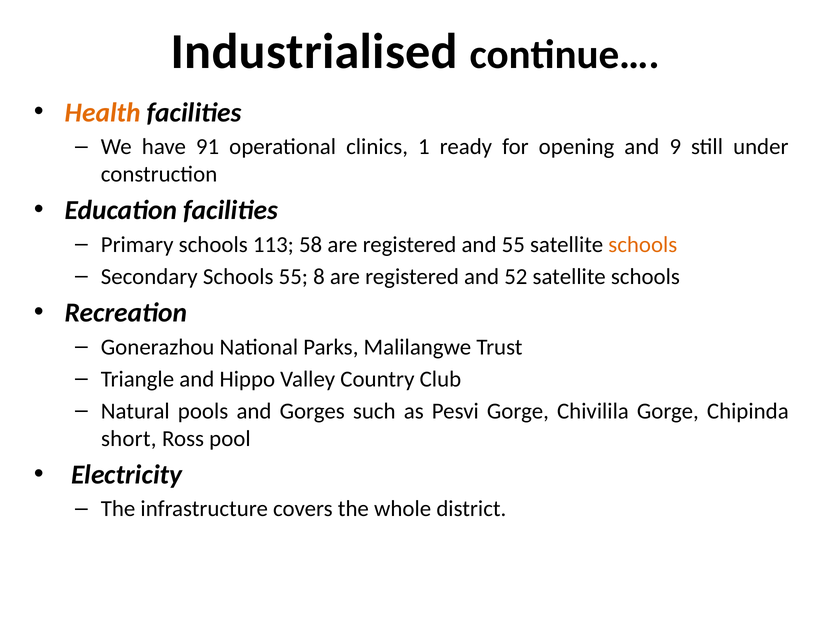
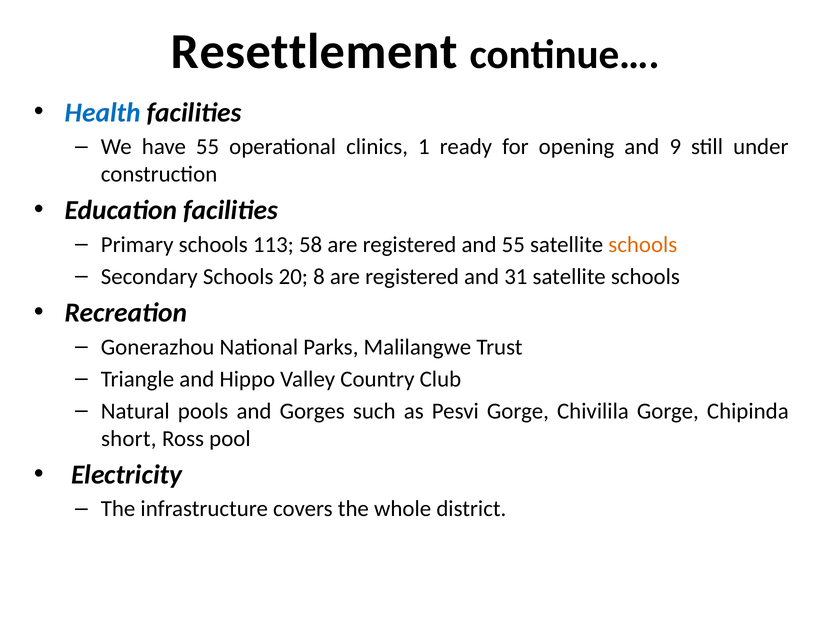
Industrialised: Industrialised -> Resettlement
Health colour: orange -> blue
have 91: 91 -> 55
Schools 55: 55 -> 20
52: 52 -> 31
